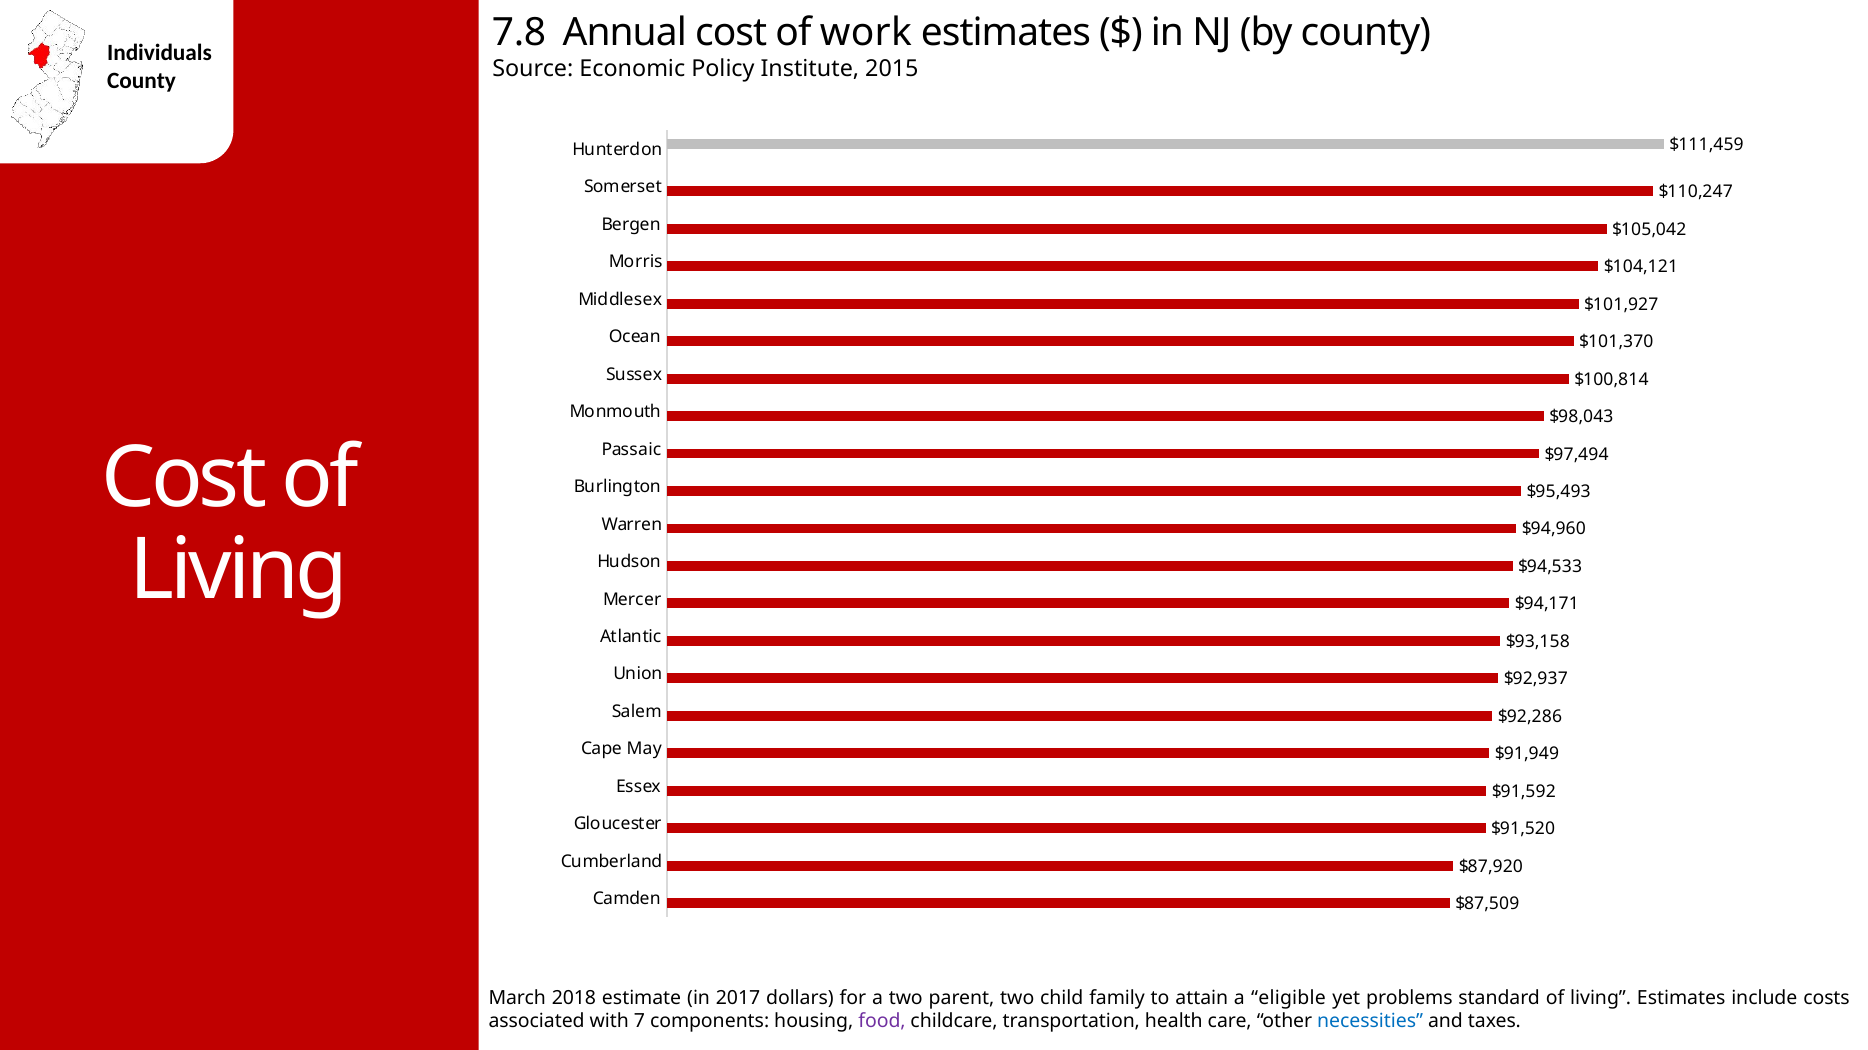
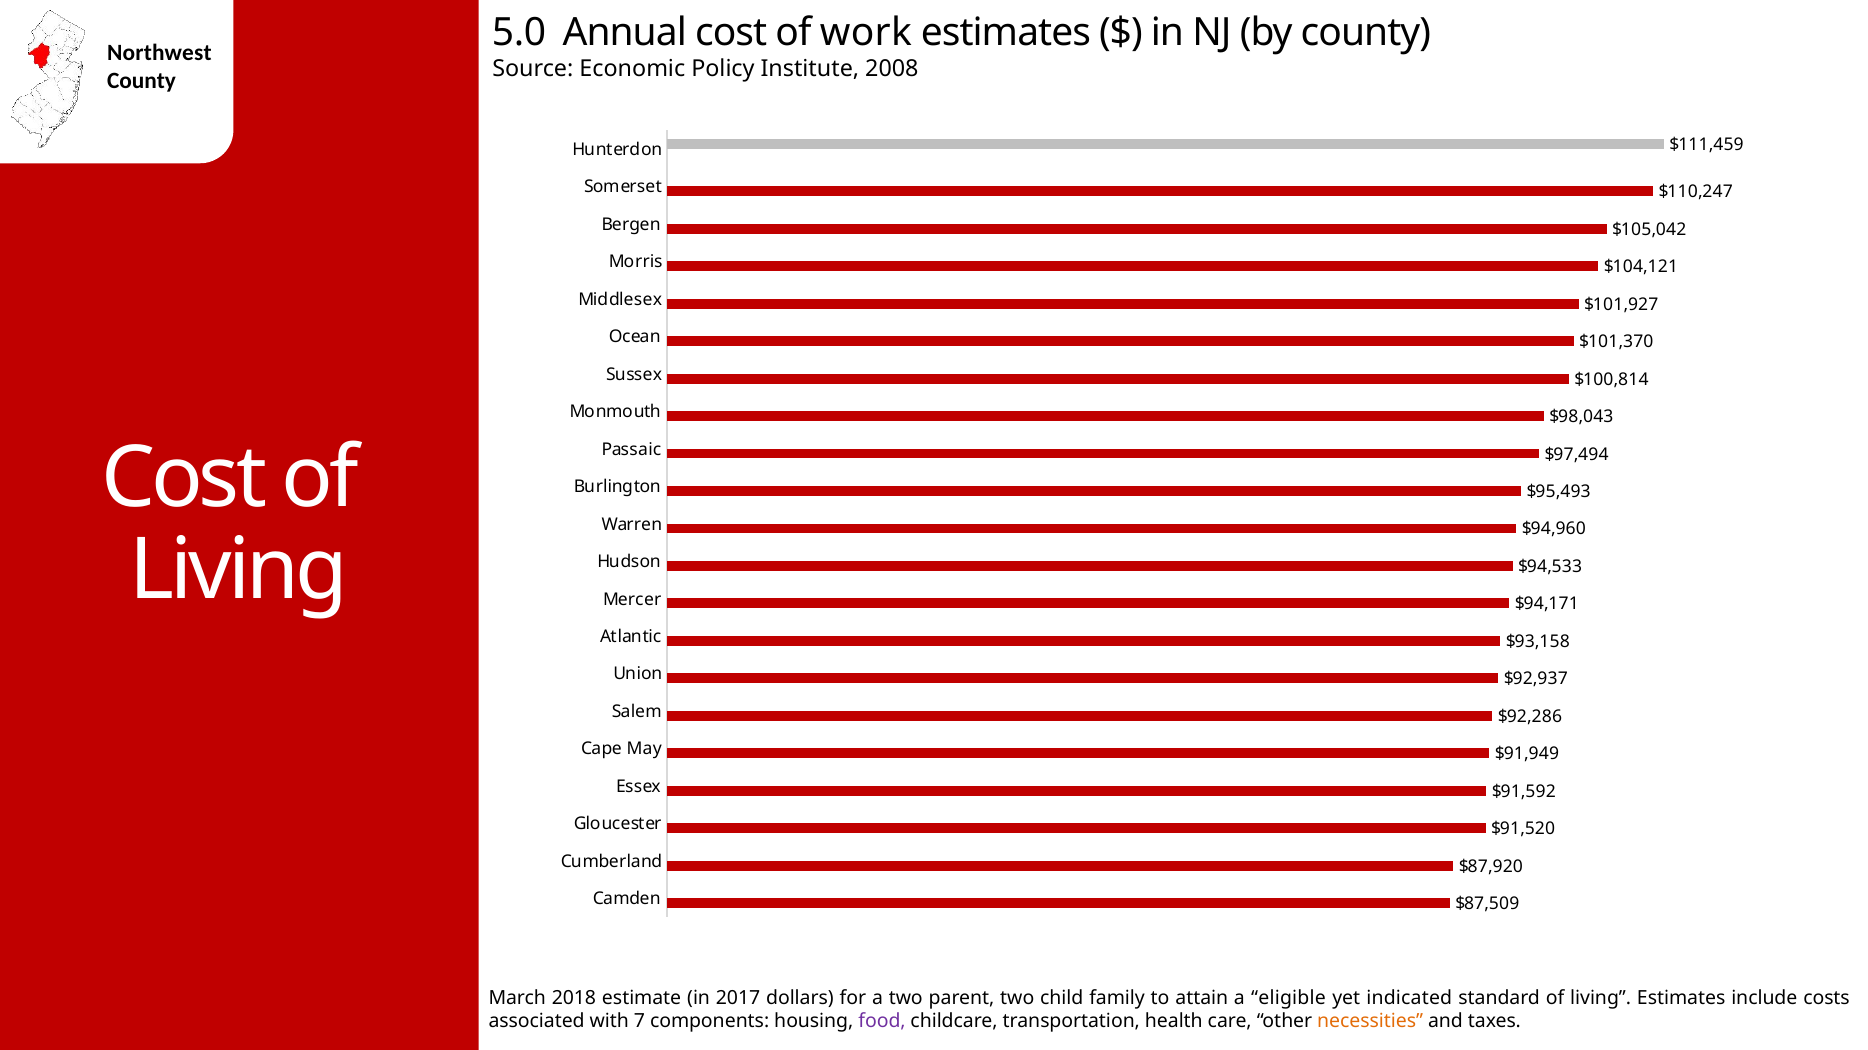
7.8: 7.8 -> 5.0
Individuals: Individuals -> Northwest
2015: 2015 -> 2008
problems: problems -> indicated
necessities colour: blue -> orange
